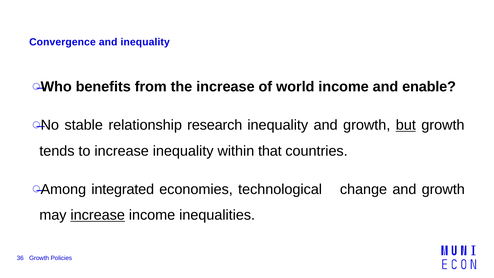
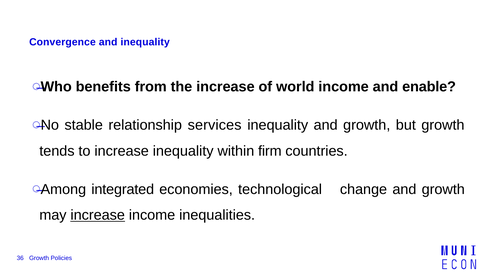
research: research -> services
but underline: present -> none
that: that -> firm
